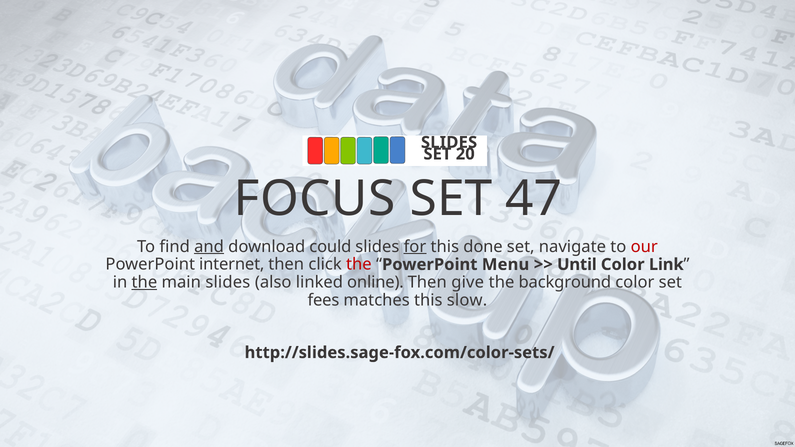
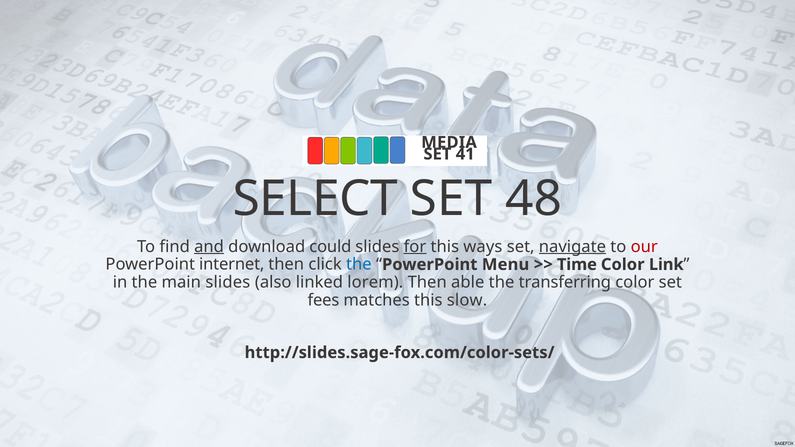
SLIDES at (449, 142): SLIDES -> MEDIA
20: 20 -> 41
FOCUS: FOCUS -> SELECT
47: 47 -> 48
done: done -> ways
navigate underline: none -> present
the at (359, 265) colour: red -> blue
Until: Until -> Time
the at (144, 282) underline: present -> none
online: online -> lorem
give: give -> able
background: background -> transferring
